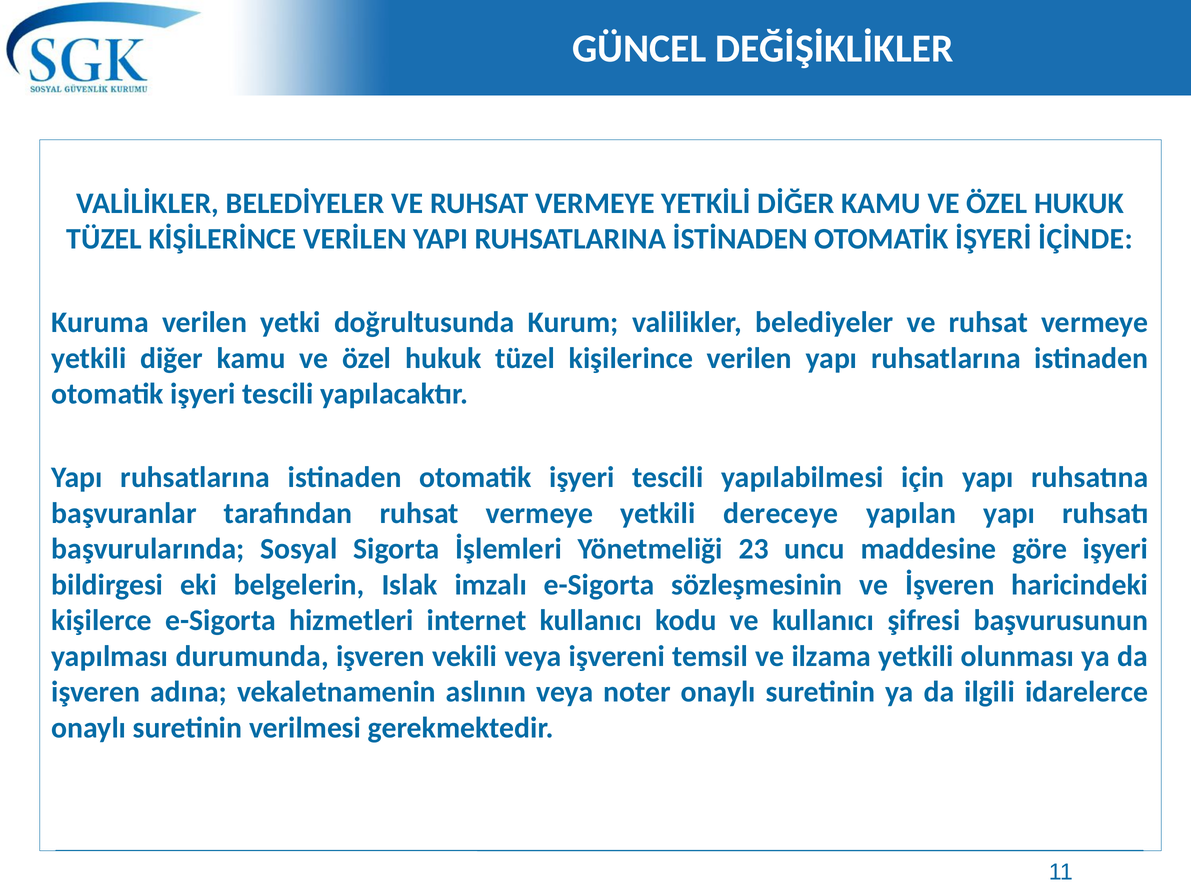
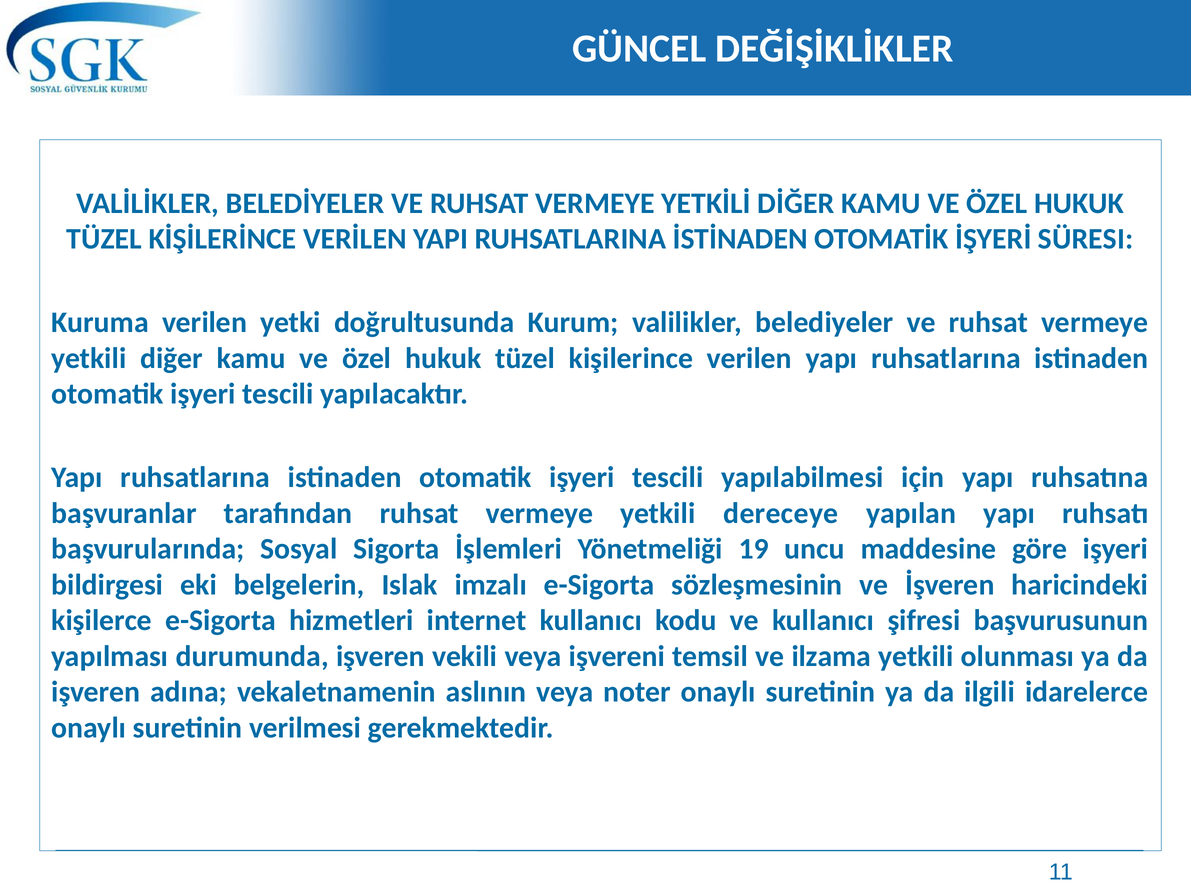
İÇİNDE: İÇİNDE -> SÜRESI
23: 23 -> 19
